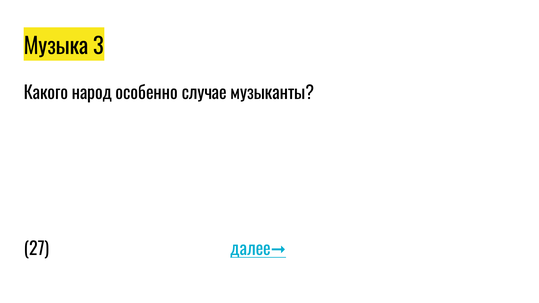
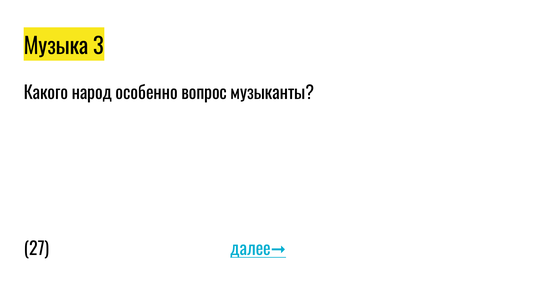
случае: случае -> вопрос
